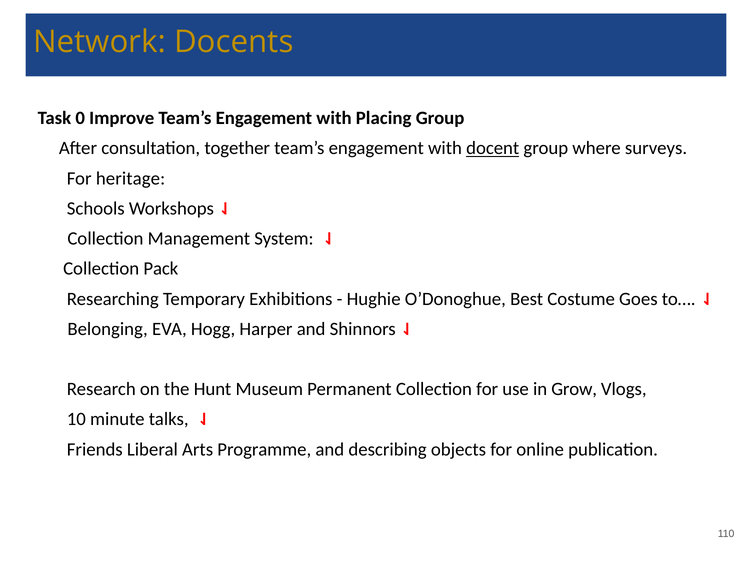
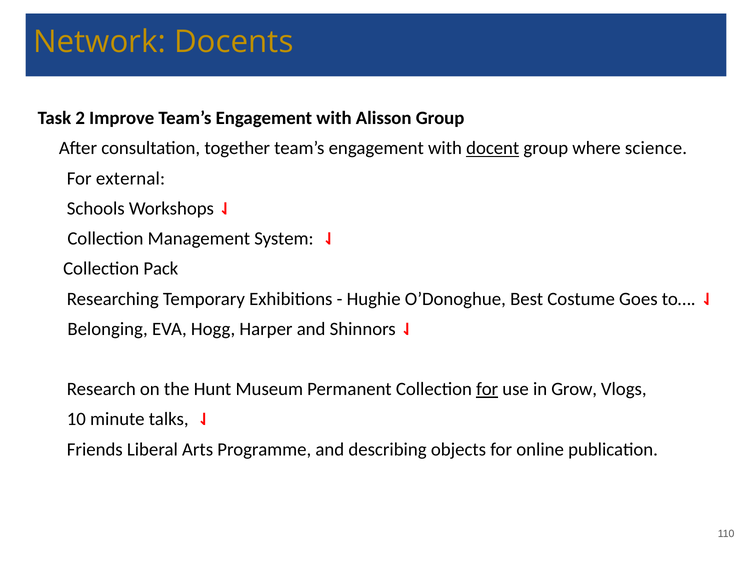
0: 0 -> 2
Placing: Placing -> Alisson
surveys: surveys -> science
heritage: heritage -> external
for at (487, 389) underline: none -> present
